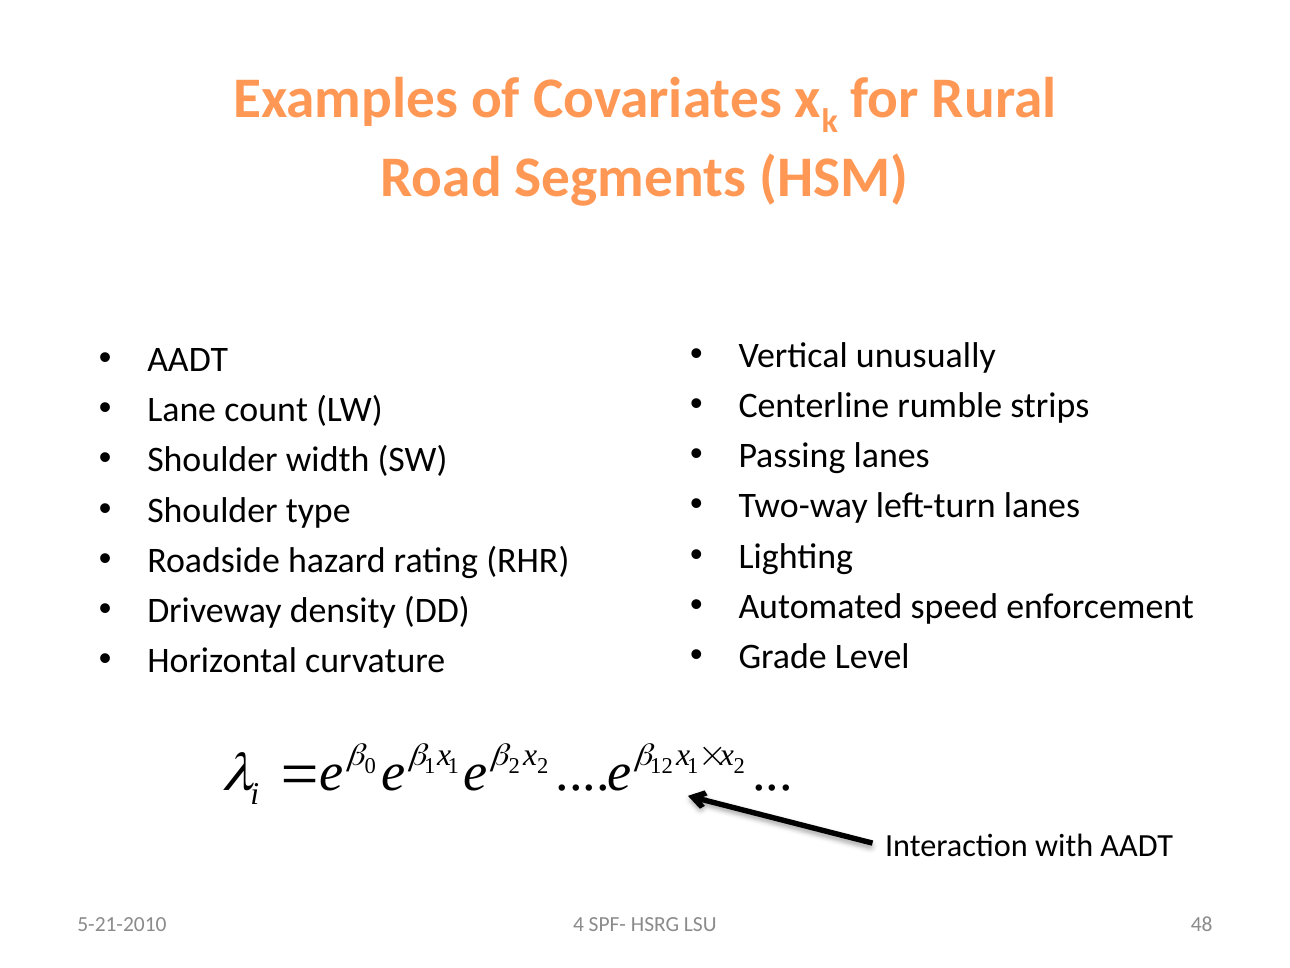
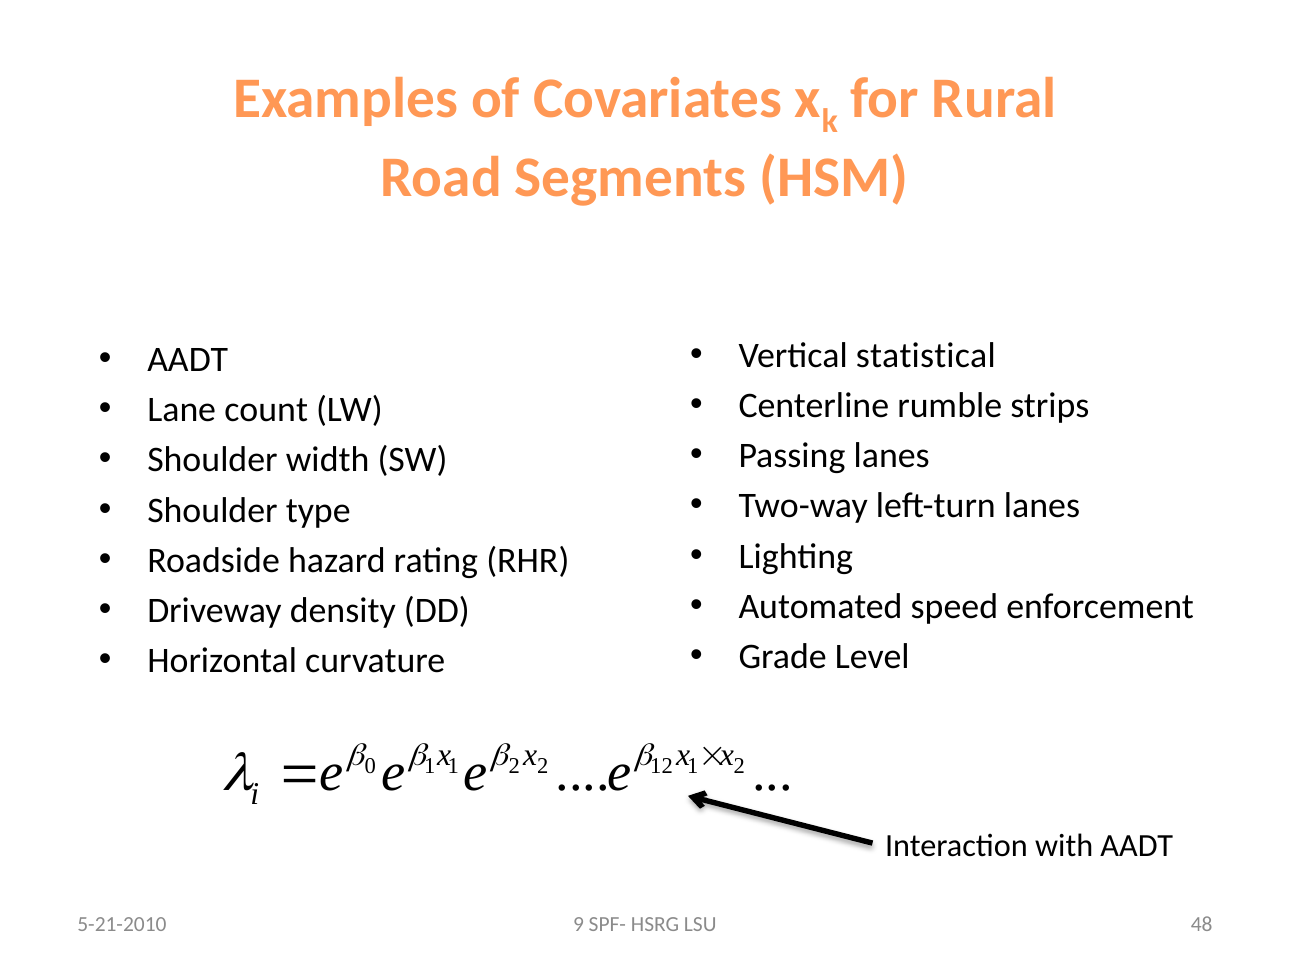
unusually: unusually -> statistical
4: 4 -> 9
